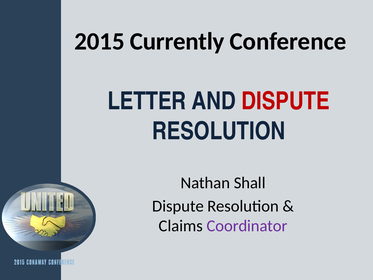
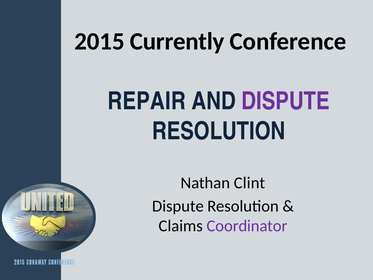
LETTER: LETTER -> REPAIR
DISPUTE at (286, 101) colour: red -> purple
Shall: Shall -> Clint
